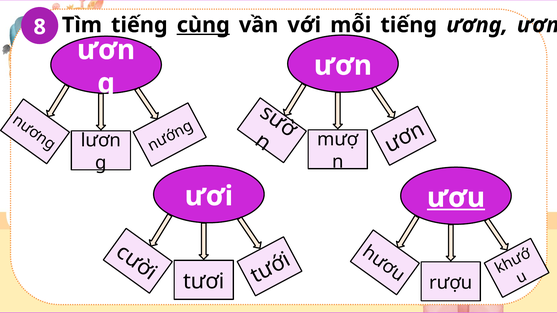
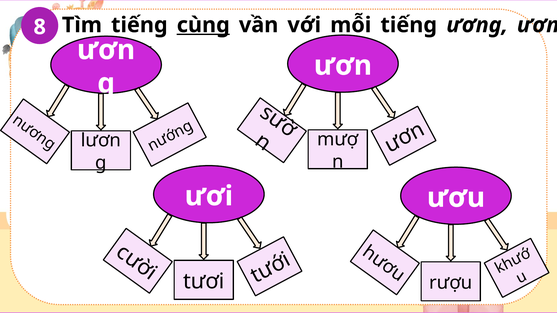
ươu at (456, 198) underline: present -> none
